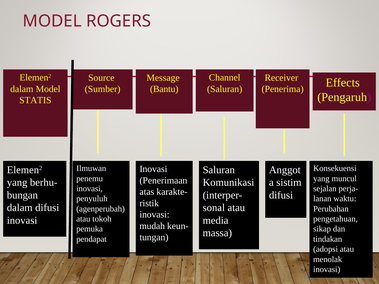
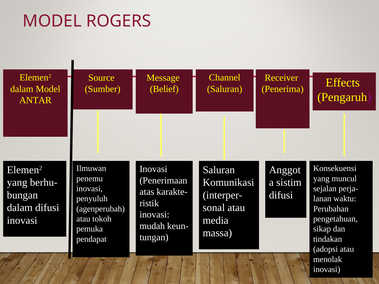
Bantu: Bantu -> Belief
STATIS: STATIS -> ANTAR
